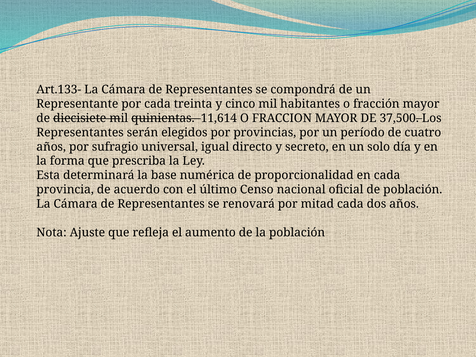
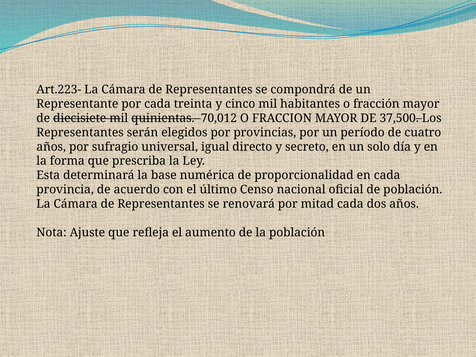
Art.133-: Art.133- -> Art.223-
11,614: 11,614 -> 70,012
